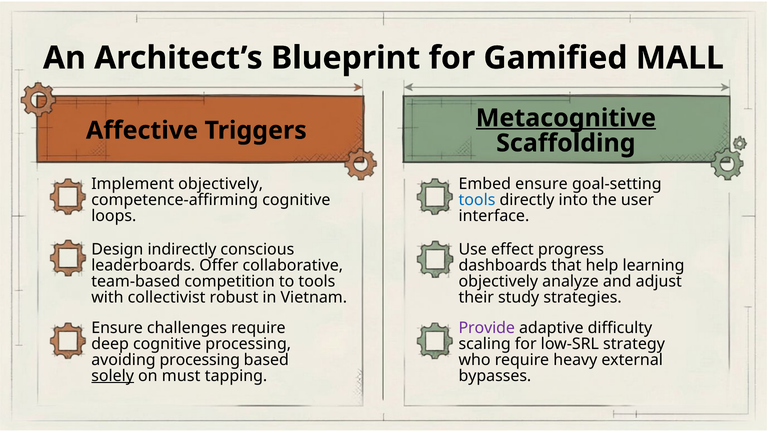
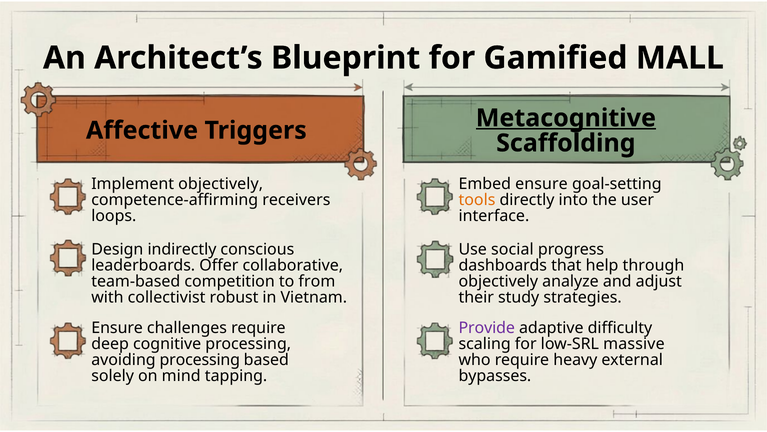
competence-affirming cognitive: cognitive -> receivers
tools at (477, 200) colour: blue -> orange
effect: effect -> social
learning: learning -> through
to tools: tools -> from
strategy: strategy -> massive
solely underline: present -> none
must: must -> mind
